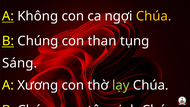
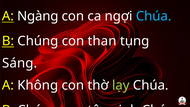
Không: Không -> Ngàng
Chúa at (154, 16) colour: yellow -> light blue
Xương: Xương -> Không
